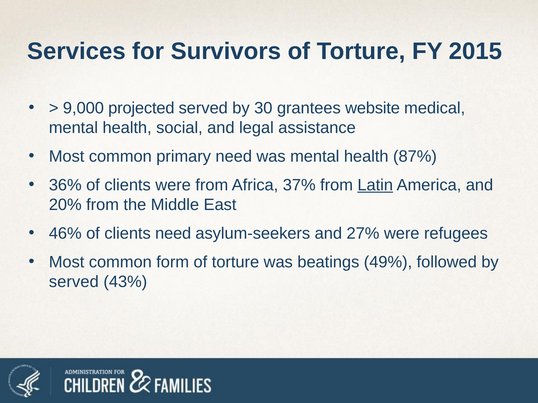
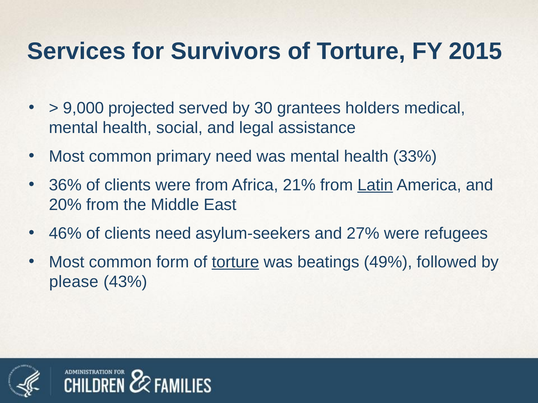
website: website -> holders
87%: 87% -> 33%
37%: 37% -> 21%
torture at (235, 262) underline: none -> present
served at (74, 282): served -> please
